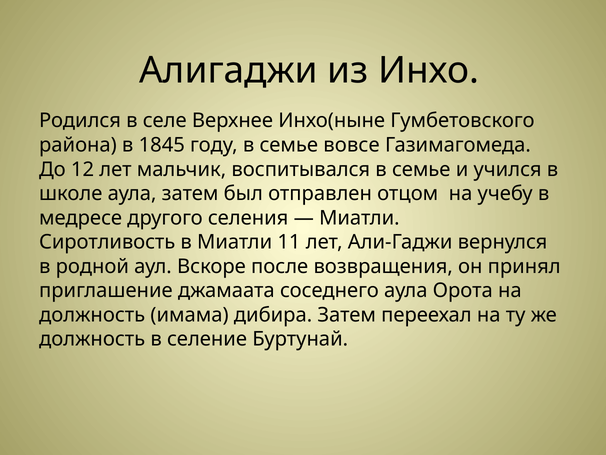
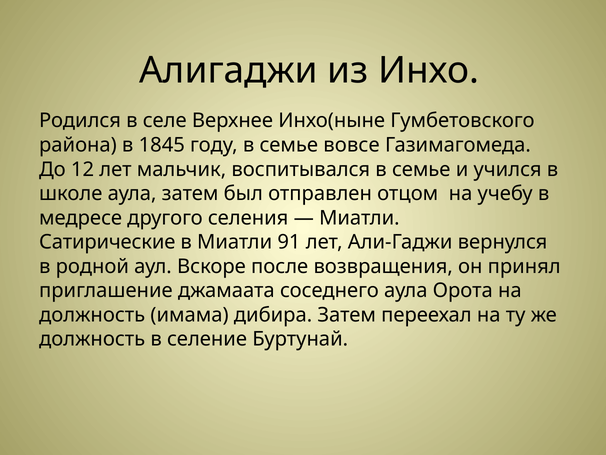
Сиротливость: Сиротливость -> Сатирические
11: 11 -> 91
